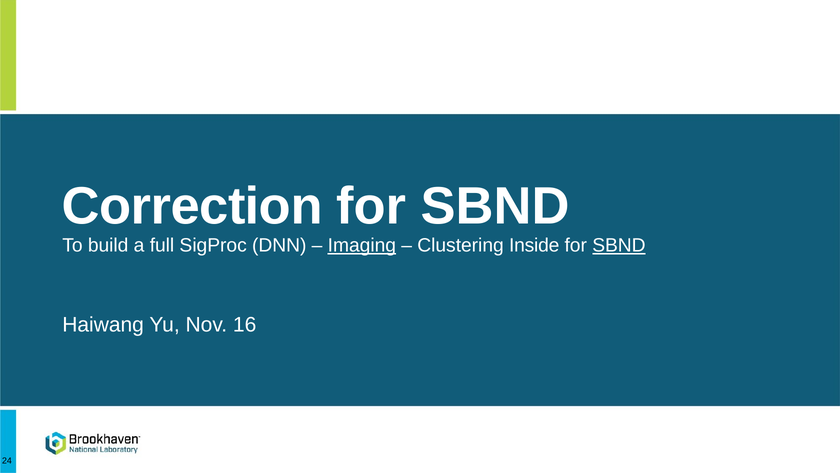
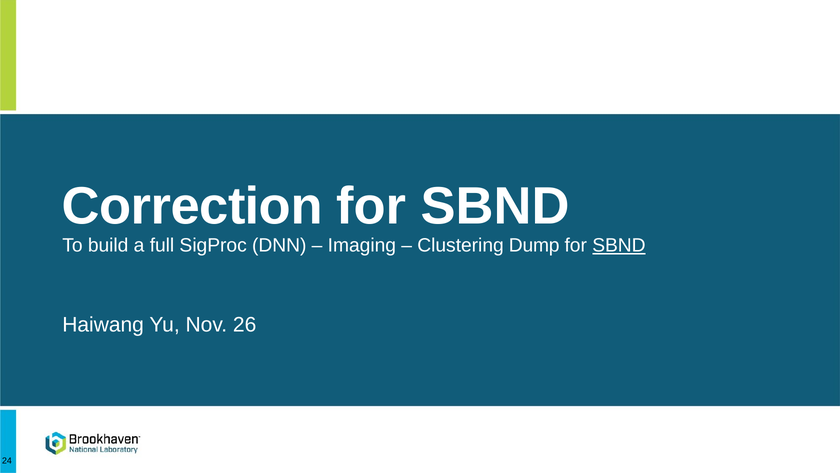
Imaging underline: present -> none
Inside: Inside -> Dump
16: 16 -> 26
